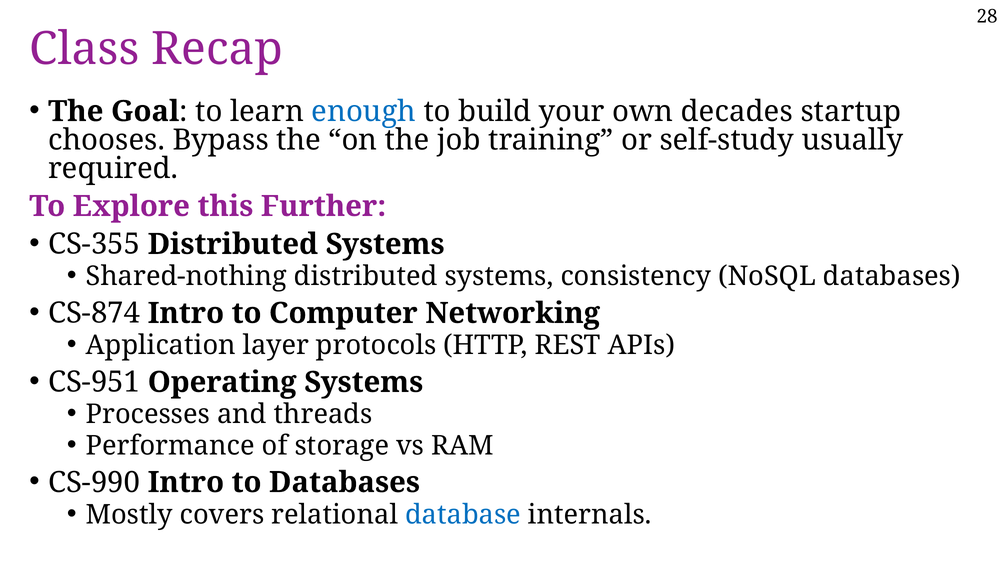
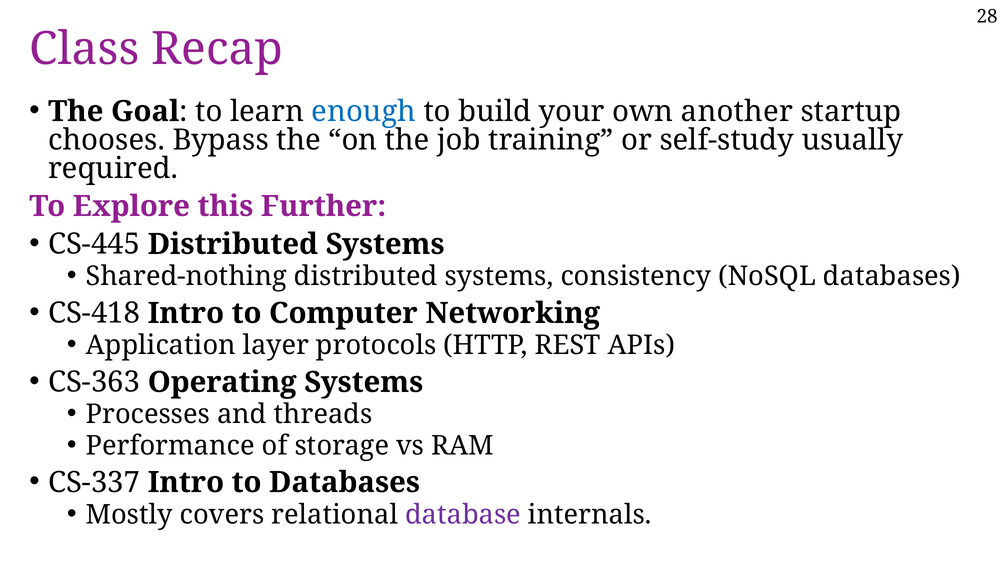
decades: decades -> another
CS-355: CS-355 -> CS-445
CS-874: CS-874 -> CS-418
CS-951: CS-951 -> CS-363
CS-990: CS-990 -> CS-337
database colour: blue -> purple
